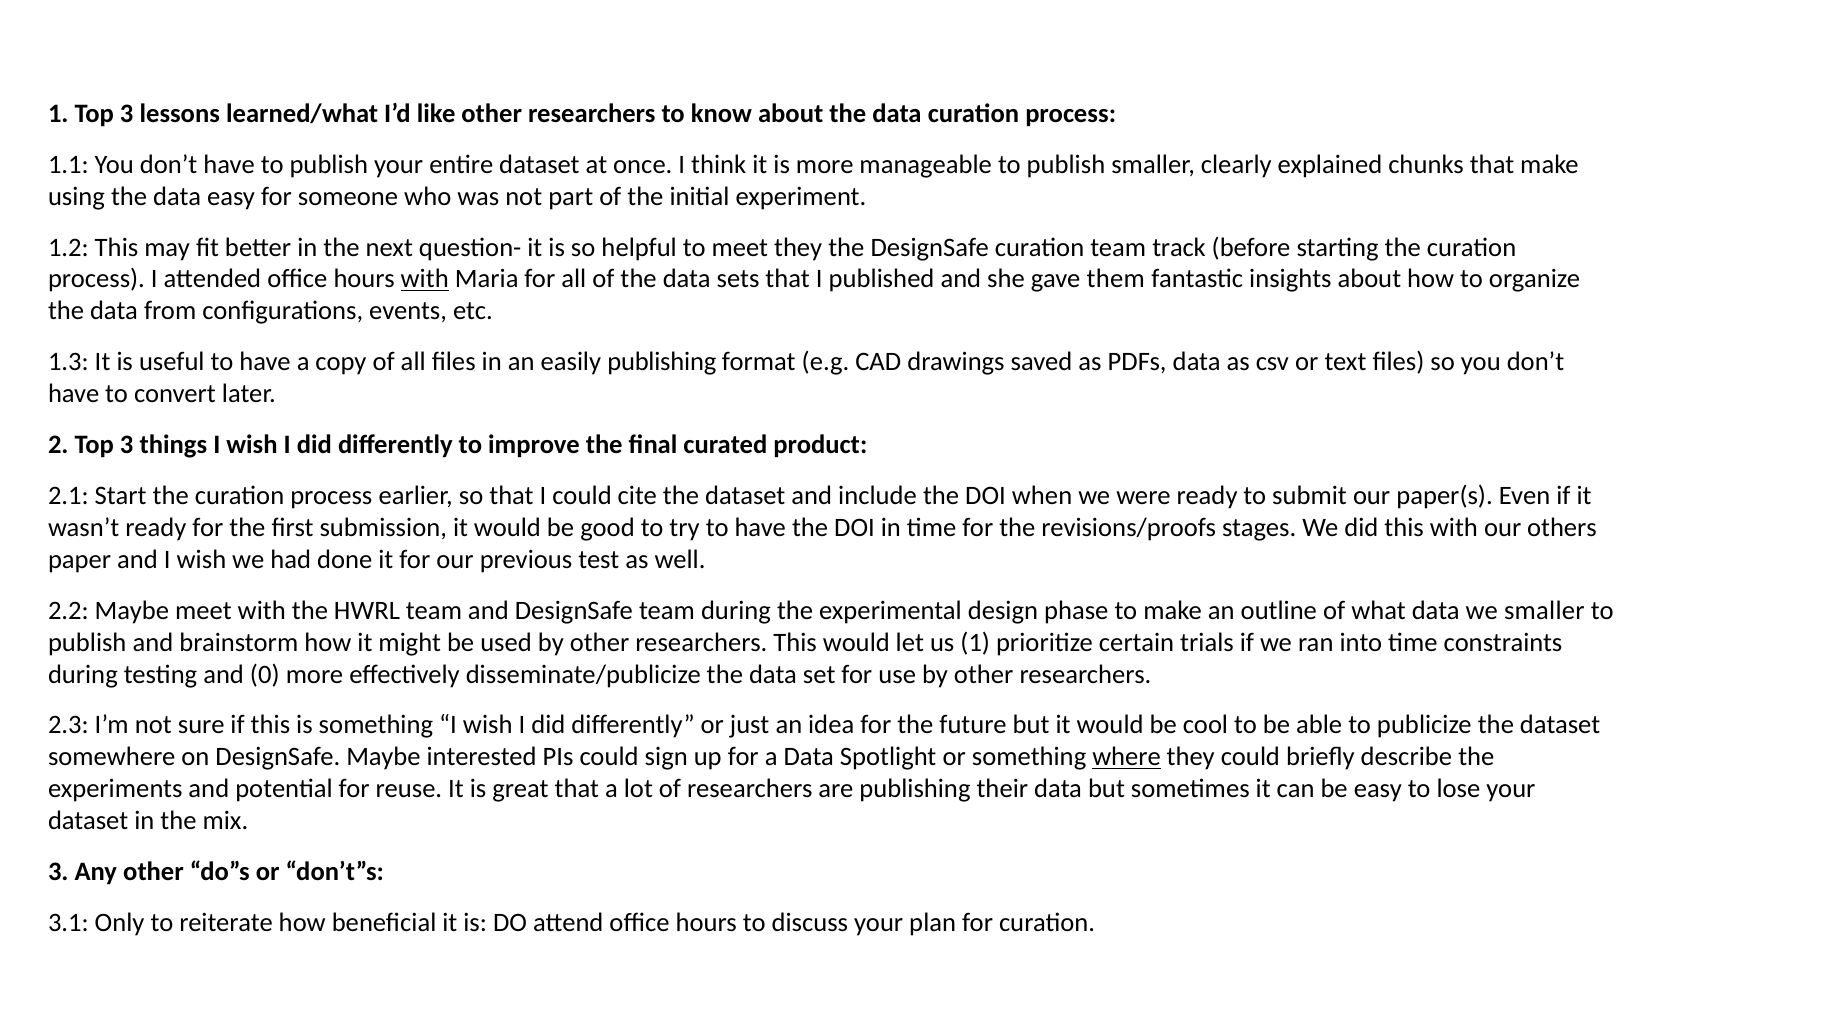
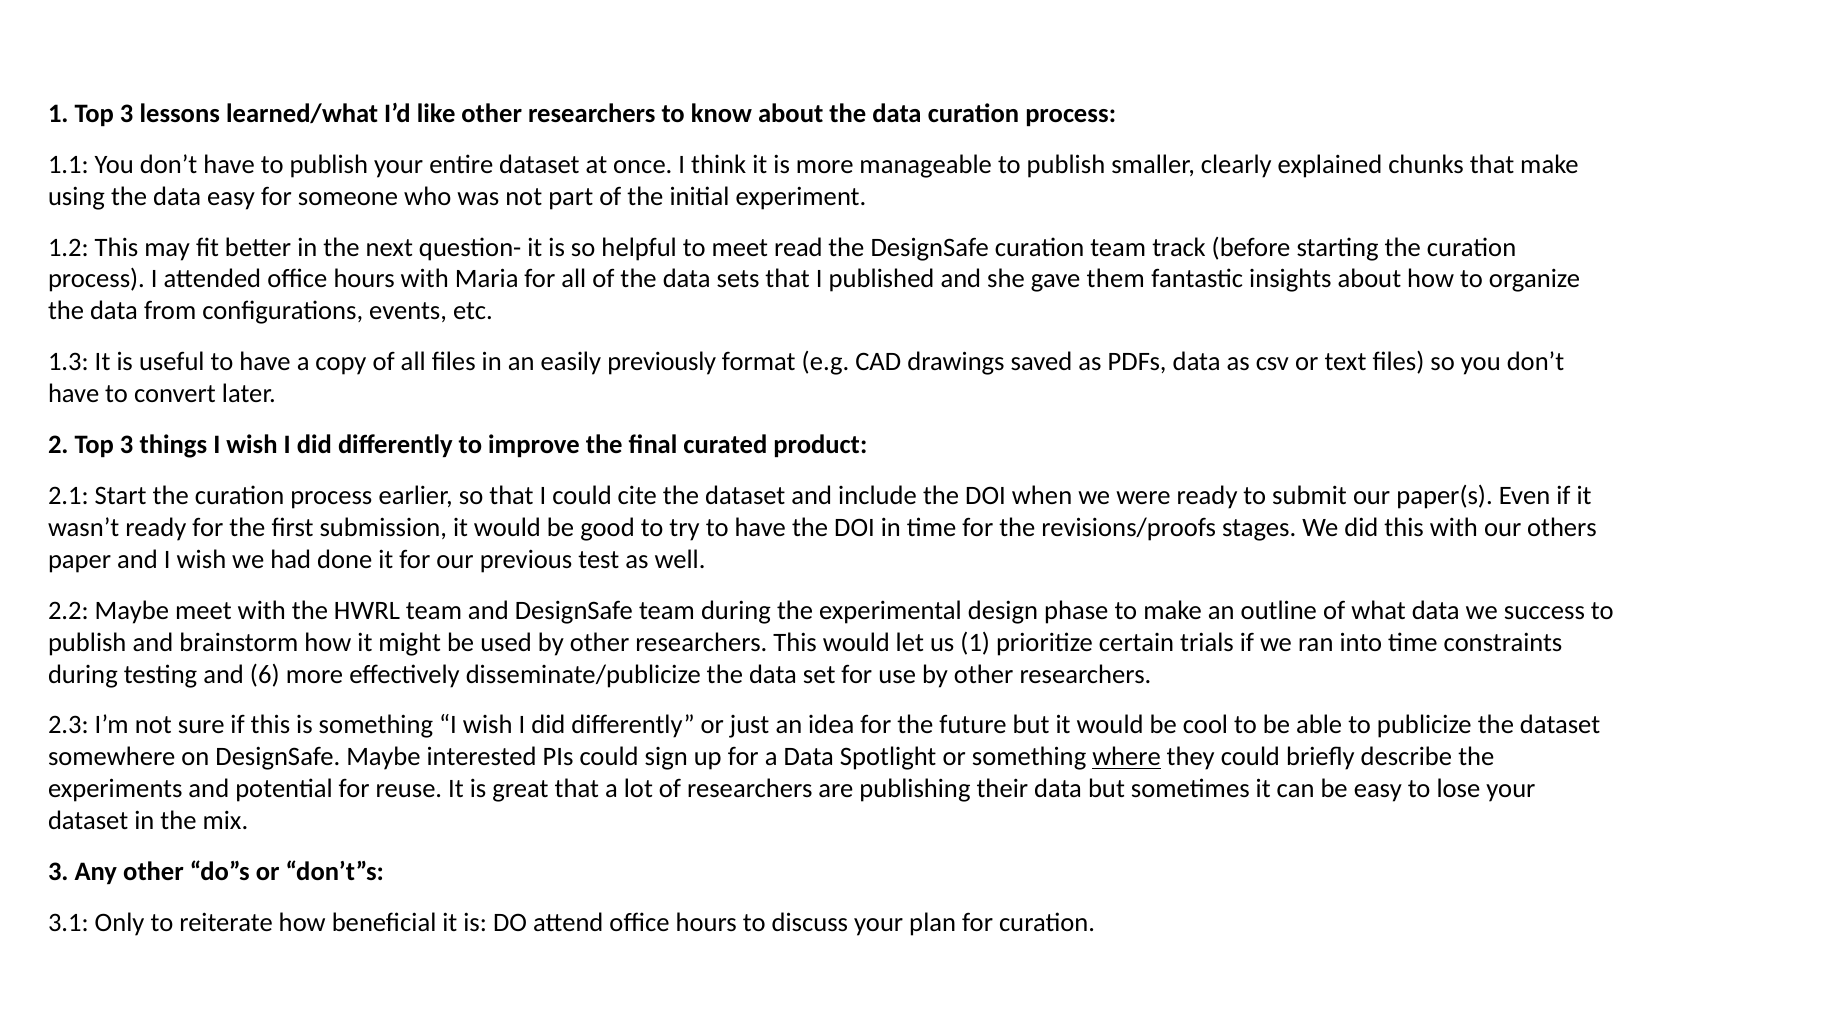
meet they: they -> read
with at (425, 279) underline: present -> none
easily publishing: publishing -> previously
we smaller: smaller -> success
0: 0 -> 6
